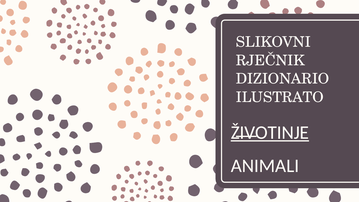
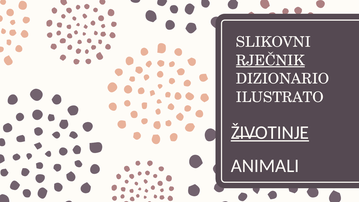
RJEČNIK underline: none -> present
